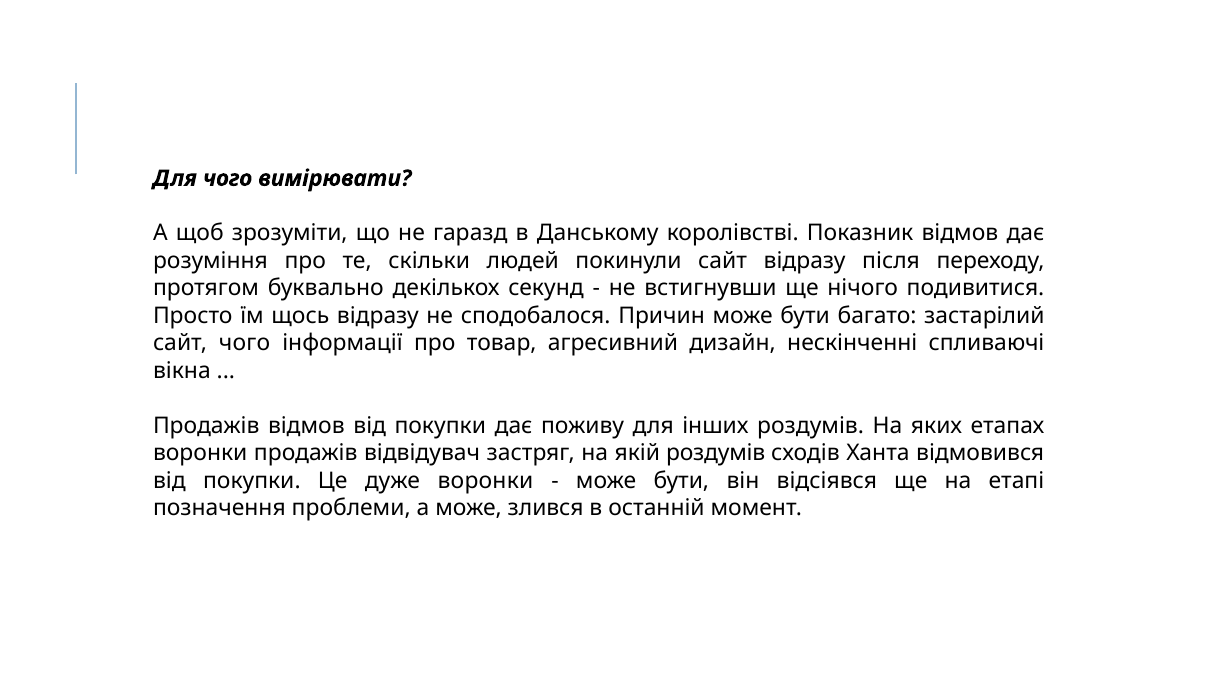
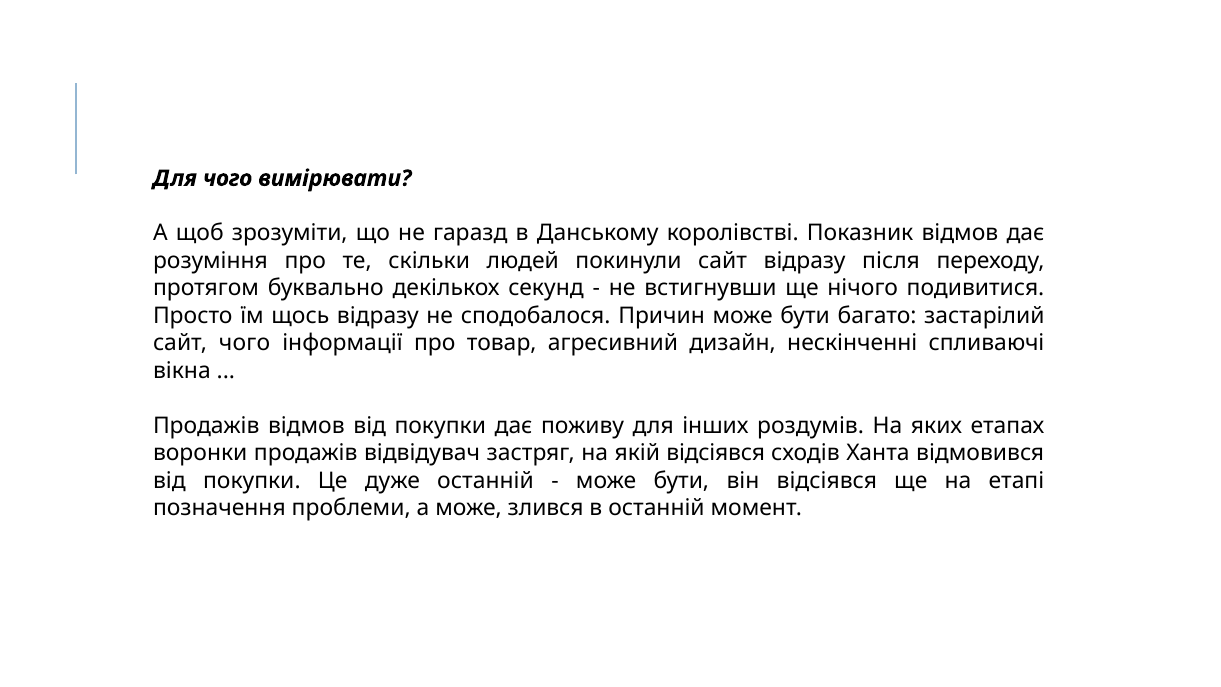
якій роздумів: роздумів -> відсіявся
дуже воронки: воронки -> останній
